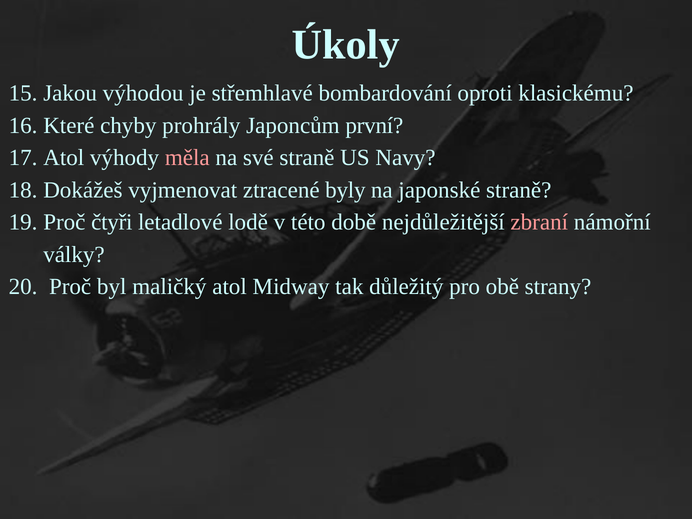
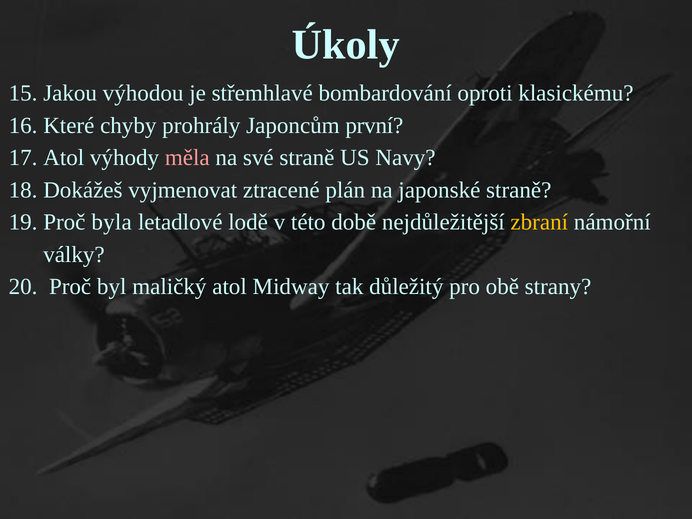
byly: byly -> plán
čtyři: čtyři -> byla
zbraní colour: pink -> yellow
